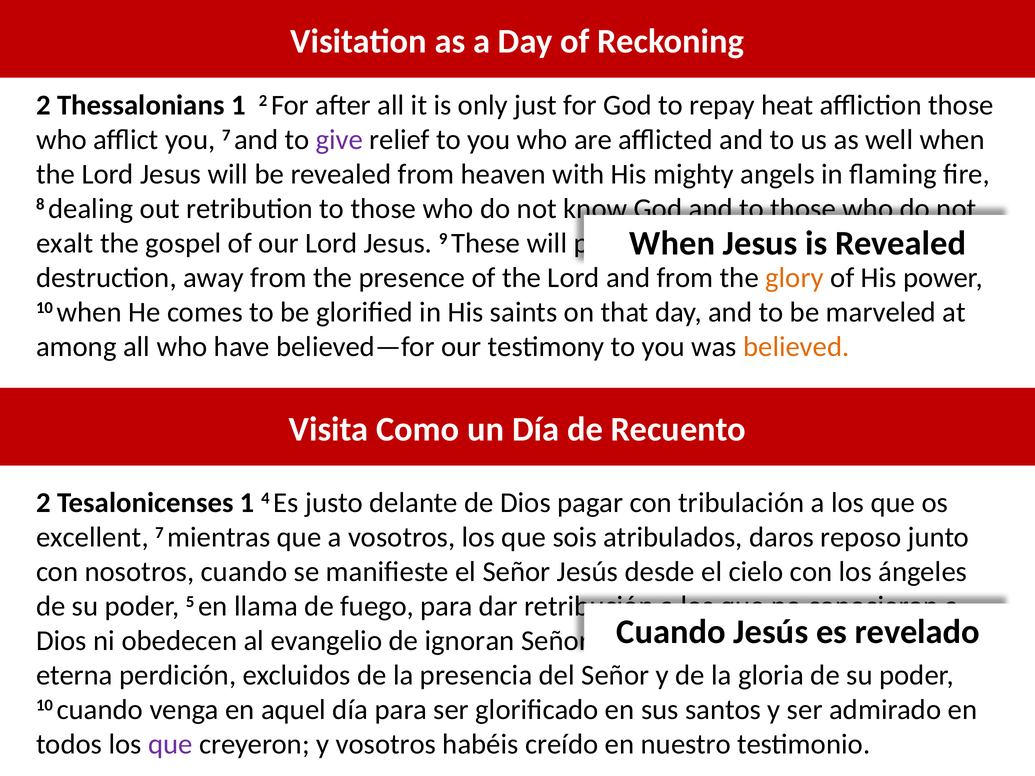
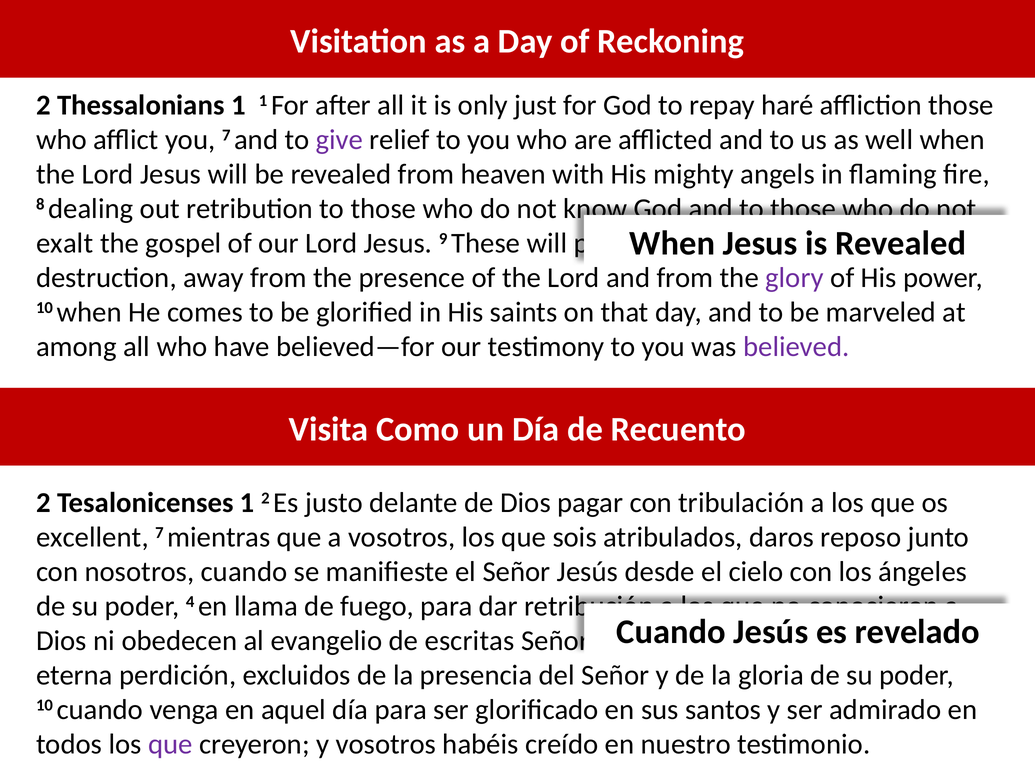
1 2: 2 -> 1
heat: heat -> haré
glory colour: orange -> purple
believed colour: orange -> purple
1 4: 4 -> 2
5: 5 -> 4
ignoran: ignoran -> escritas
